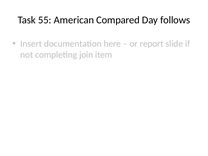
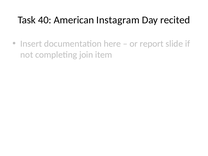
55: 55 -> 40
Compared: Compared -> Instagram
follows: follows -> recited
